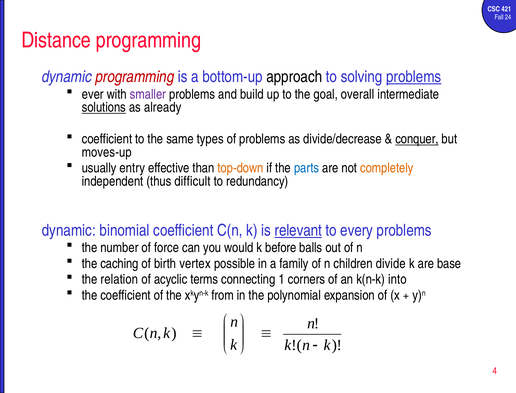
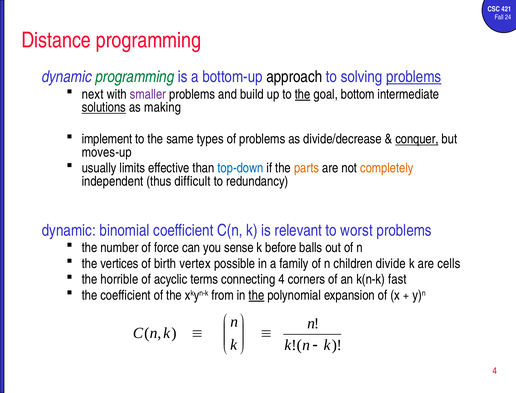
programming at (135, 77) colour: red -> green
ever: ever -> next
the at (303, 94) underline: none -> present
overall: overall -> bottom
already: already -> making
coefficient at (107, 139): coefficient -> implement
entry: entry -> limits
top-down colour: orange -> blue
parts colour: blue -> orange
relevant underline: present -> none
every: every -> worst
would: would -> sense
caching: caching -> vertices
base: base -> cells
relation: relation -> horrible
connecting 1: 1 -> 4
into: into -> fast
the at (256, 295) underline: none -> present
